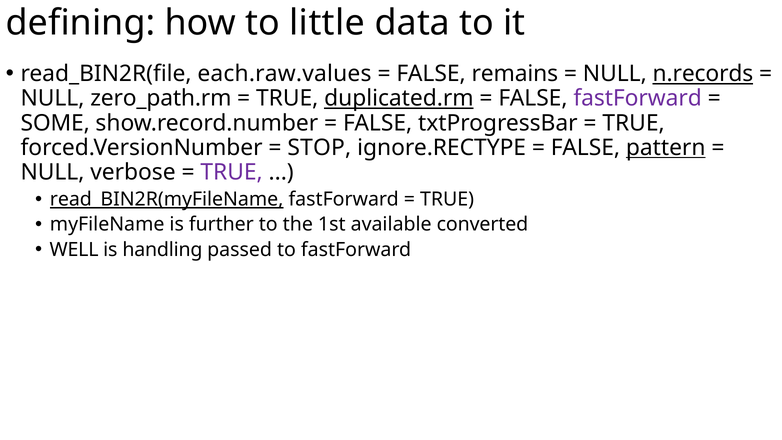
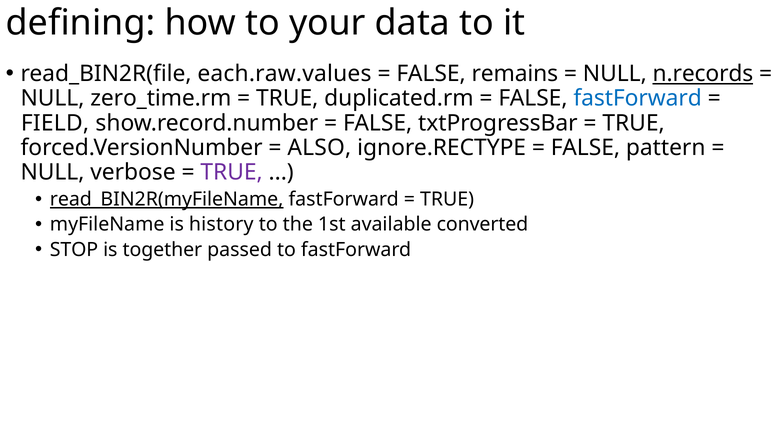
little: little -> your
zero_path.rm: zero_path.rm -> zero_time.rm
duplicated.rm underline: present -> none
fastForward at (638, 98) colour: purple -> blue
SOME: SOME -> FIELD
STOP: STOP -> ALSO
pattern underline: present -> none
further: further -> history
WELL: WELL -> STOP
handling: handling -> together
